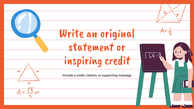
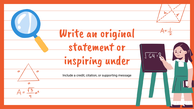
inspiring credit: credit -> under
